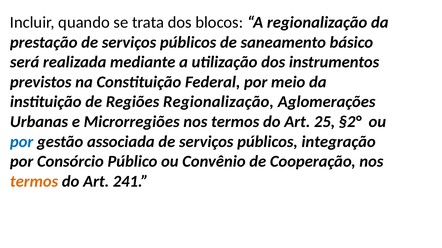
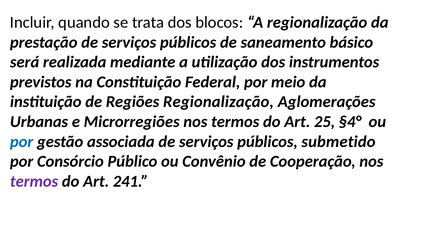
§2°: §2° -> §4°
integração: integração -> submetido
termos at (34, 182) colour: orange -> purple
